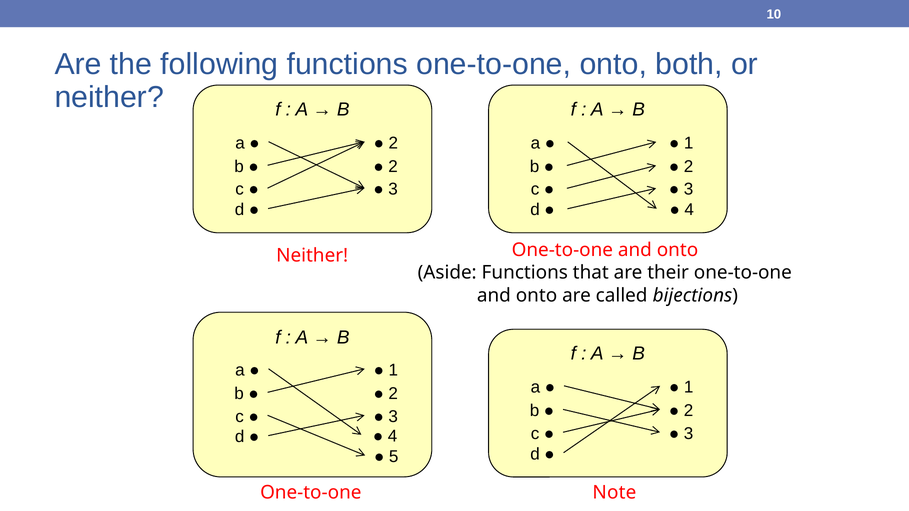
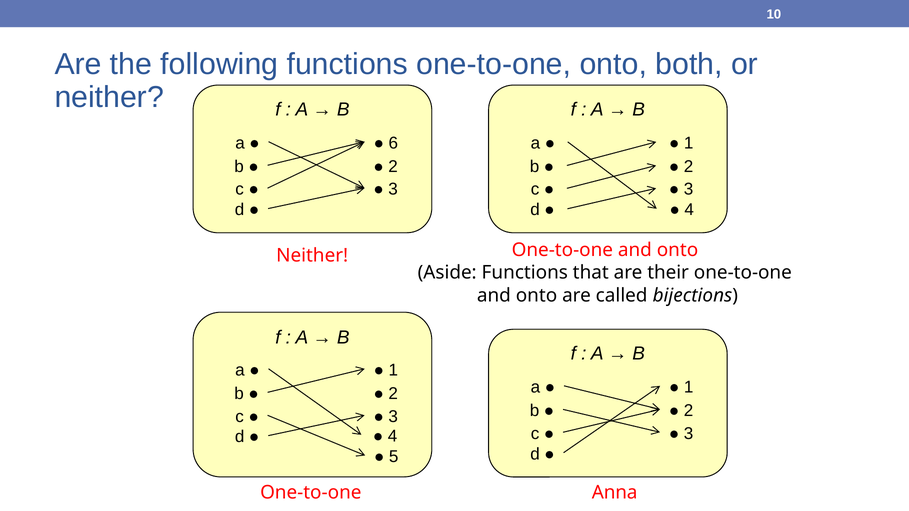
2 at (393, 143): 2 -> 6
Note: Note -> Anna
